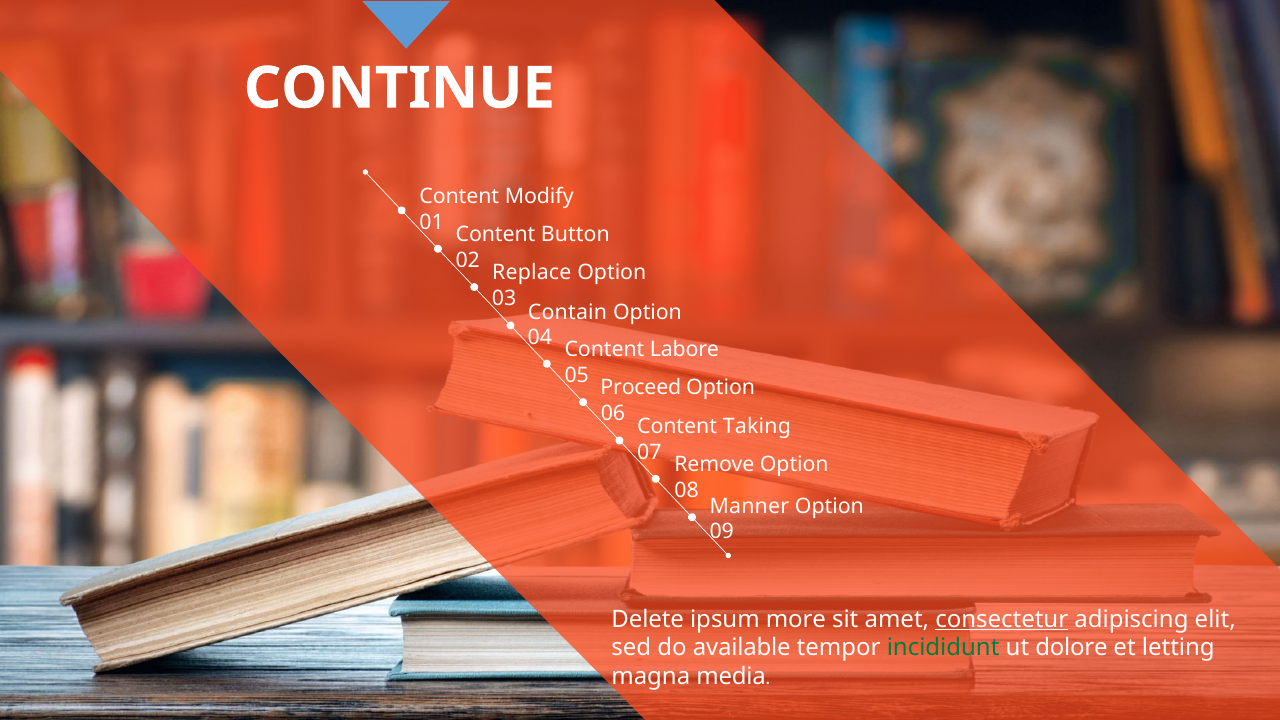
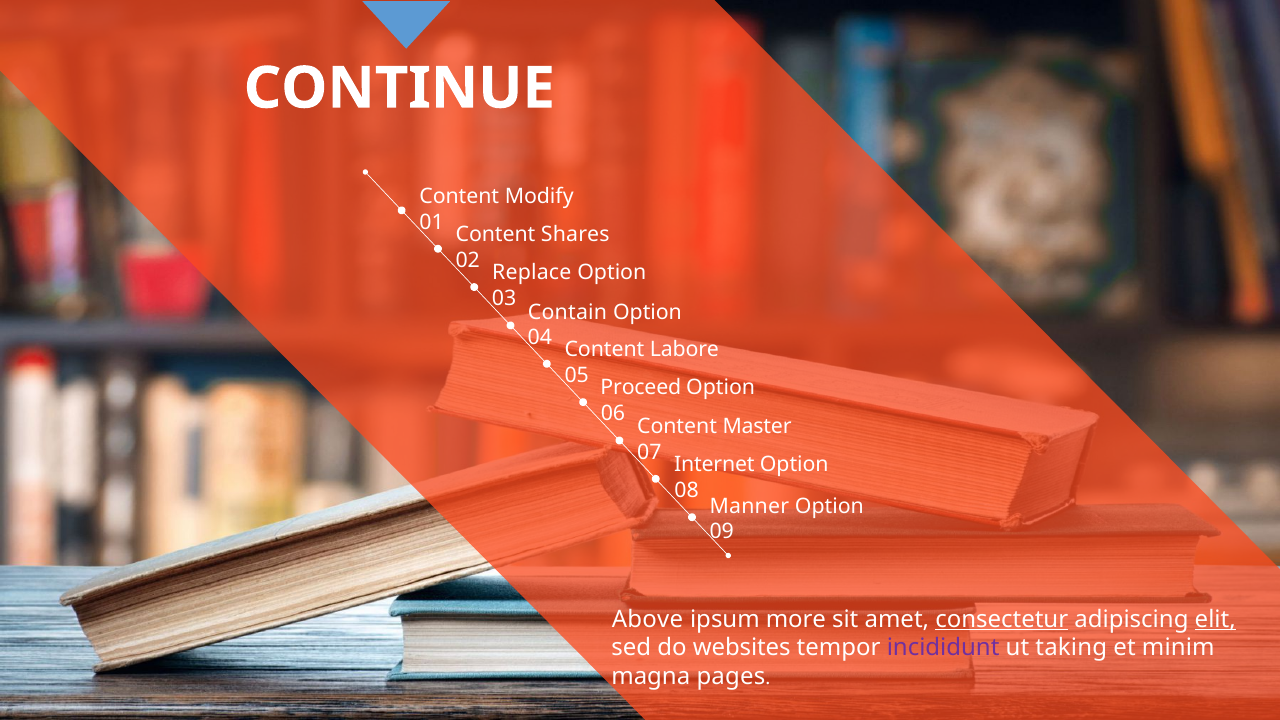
Button: Button -> Shares
Taking: Taking -> Master
Remove: Remove -> Internet
Delete: Delete -> Above
elit underline: none -> present
available: available -> websites
incididunt colour: green -> purple
dolore: dolore -> taking
letting: letting -> minim
media: media -> pages
